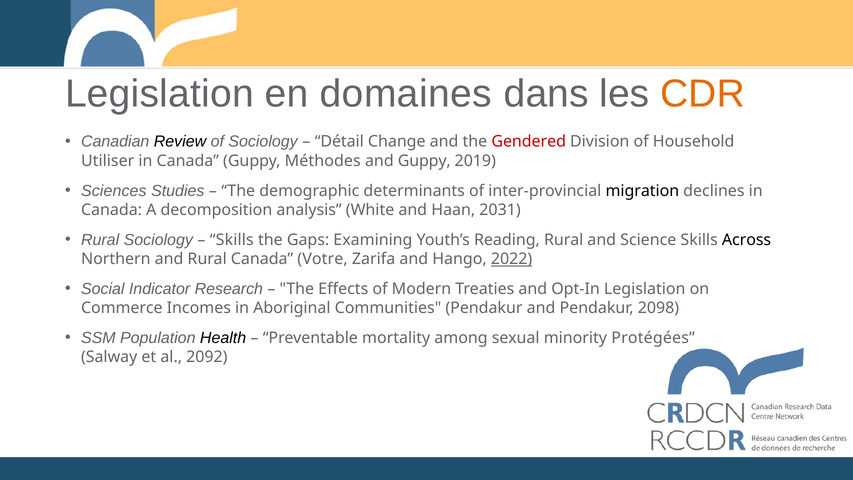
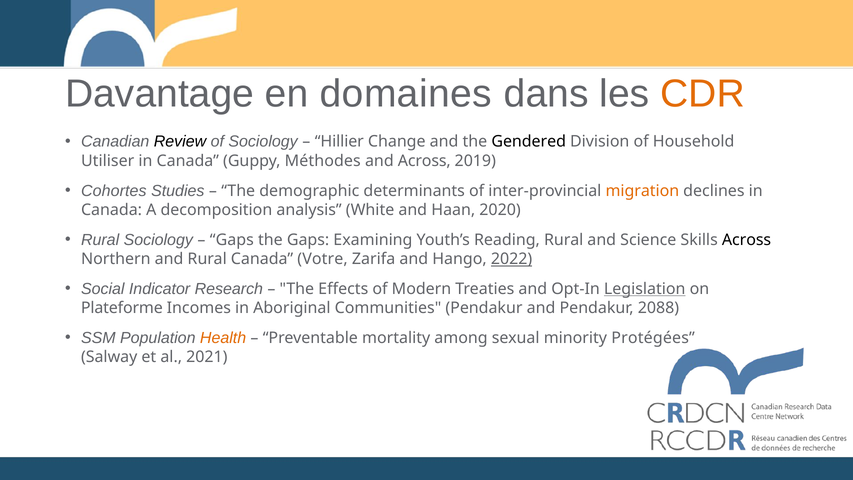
Legislation at (159, 94): Legislation -> Davantage
Détail: Détail -> Hillier
Gendered colour: red -> black
and Guppy: Guppy -> Across
Sciences: Sciences -> Cohortes
migration colour: black -> orange
2031: 2031 -> 2020
Skills at (232, 240): Skills -> Gaps
Legislation at (645, 289) underline: none -> present
Commerce: Commerce -> Plateforme
2098: 2098 -> 2088
Health colour: black -> orange
2092: 2092 -> 2021
